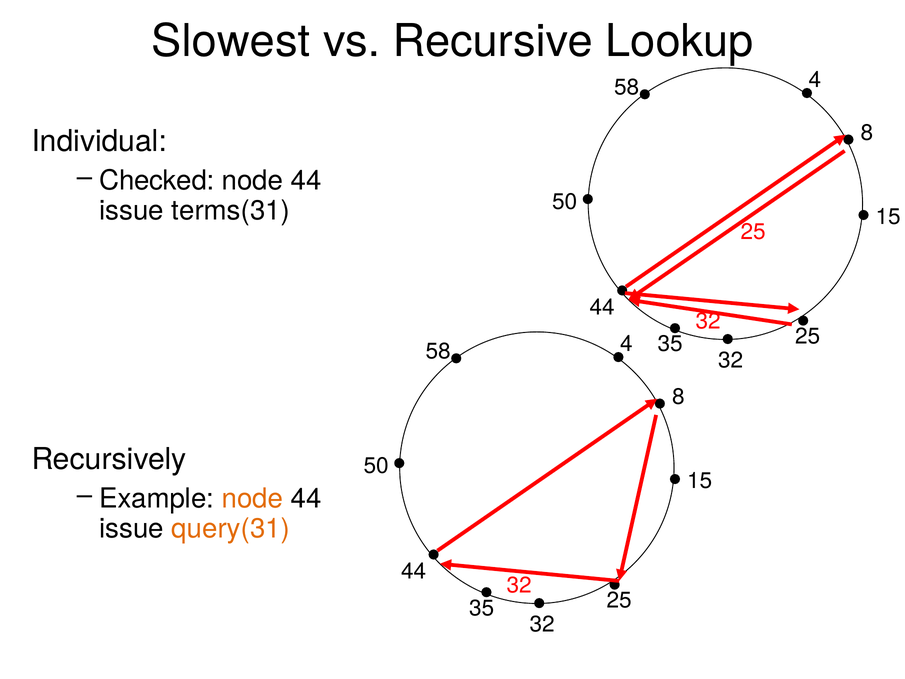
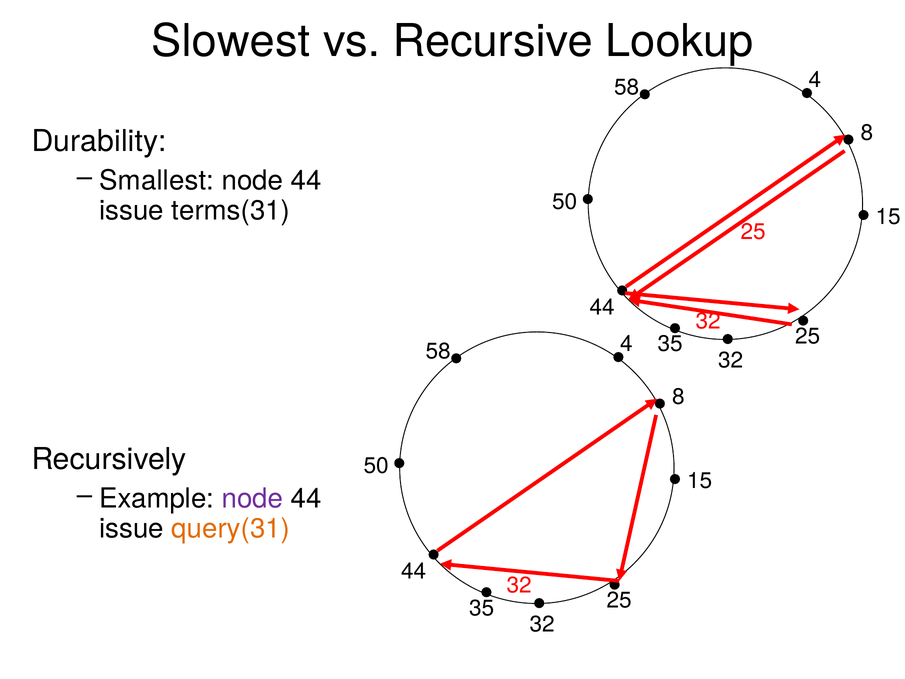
Individual: Individual -> Durability
Checked: Checked -> Smallest
node at (252, 498) colour: orange -> purple
